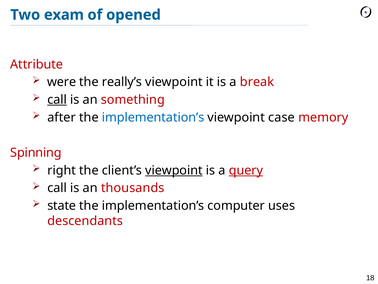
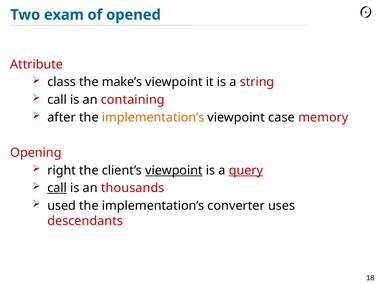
were: were -> class
really’s: really’s -> make’s
break: break -> string
call at (57, 100) underline: present -> none
something: something -> containing
implementation’s at (153, 117) colour: blue -> orange
Spinning: Spinning -> Opening
call at (57, 188) underline: none -> present
state: state -> used
computer: computer -> converter
